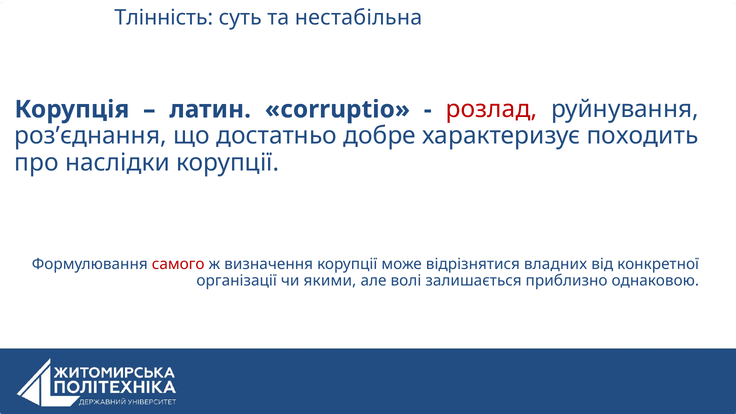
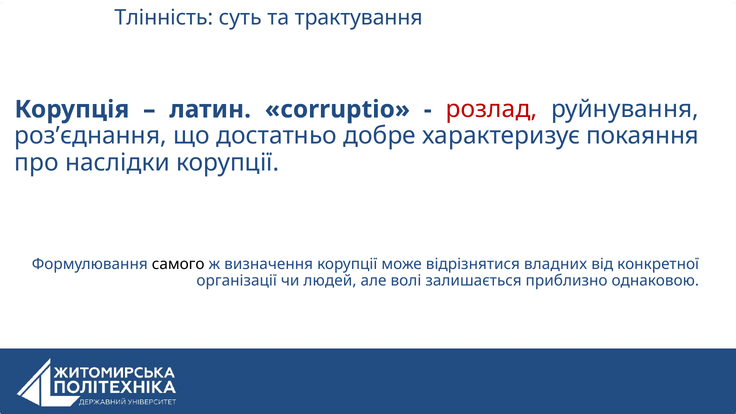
нестабільна: нестабільна -> трактування
походить: походить -> покаяння
самого colour: red -> black
якими: якими -> людей
